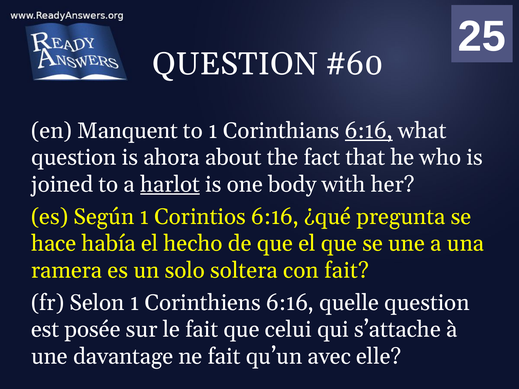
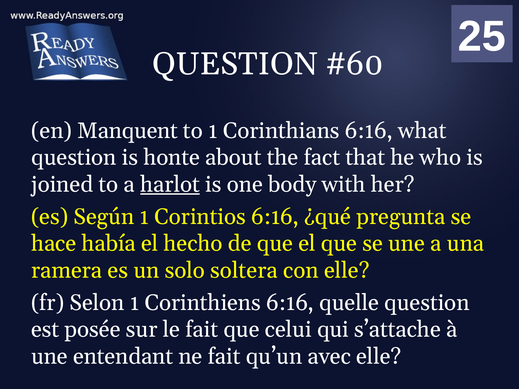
6:16 at (369, 131) underline: present -> none
ahora: ahora -> honte
con fait: fait -> elle
davantage: davantage -> entendant
